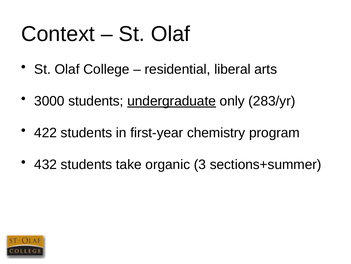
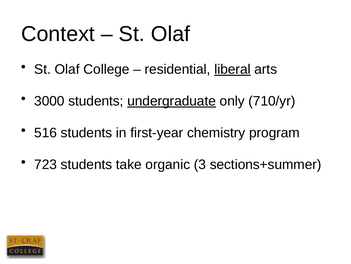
liberal underline: none -> present
283/yr: 283/yr -> 710/yr
422: 422 -> 516
432: 432 -> 723
